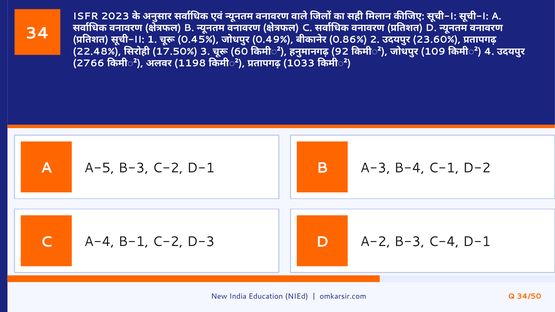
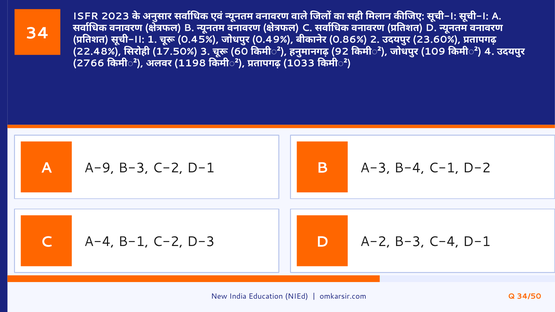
A-5: A-5 -> A-9
